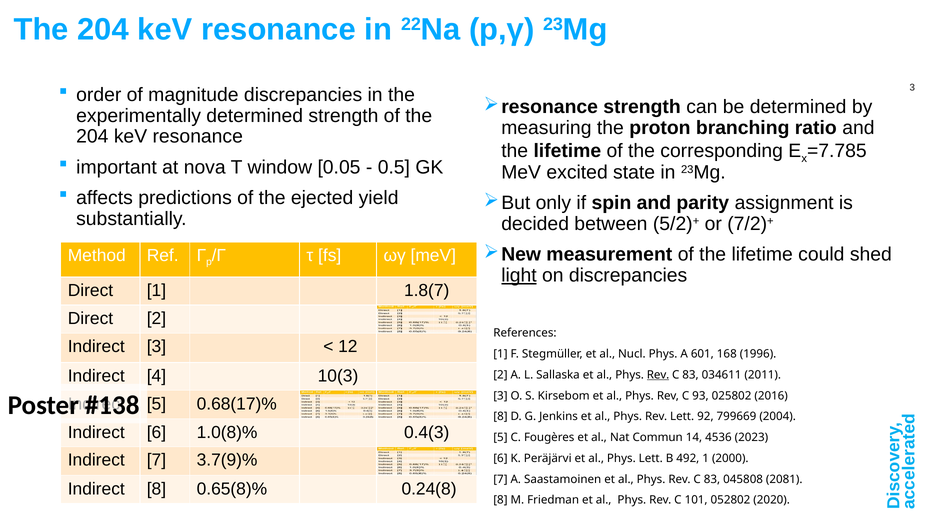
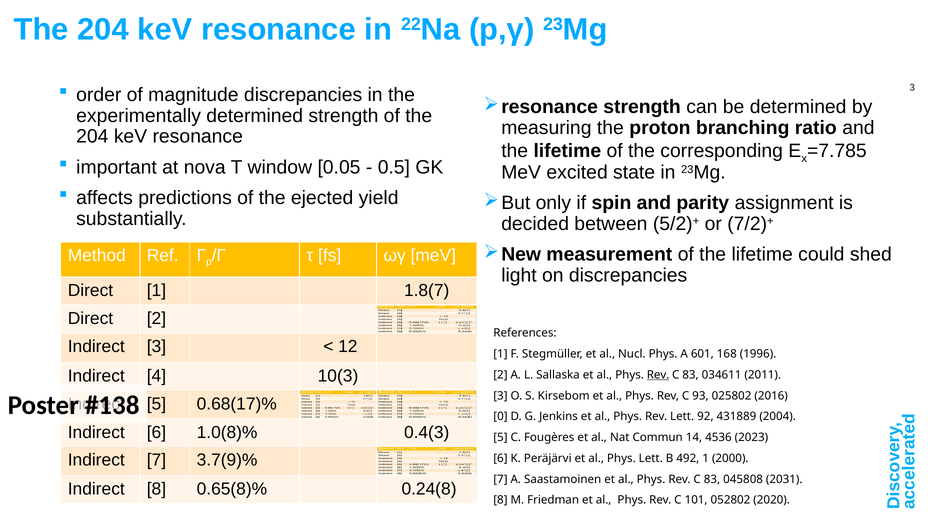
light underline: present -> none
8 at (500, 417): 8 -> 0
799669: 799669 -> 431889
2081: 2081 -> 2031
